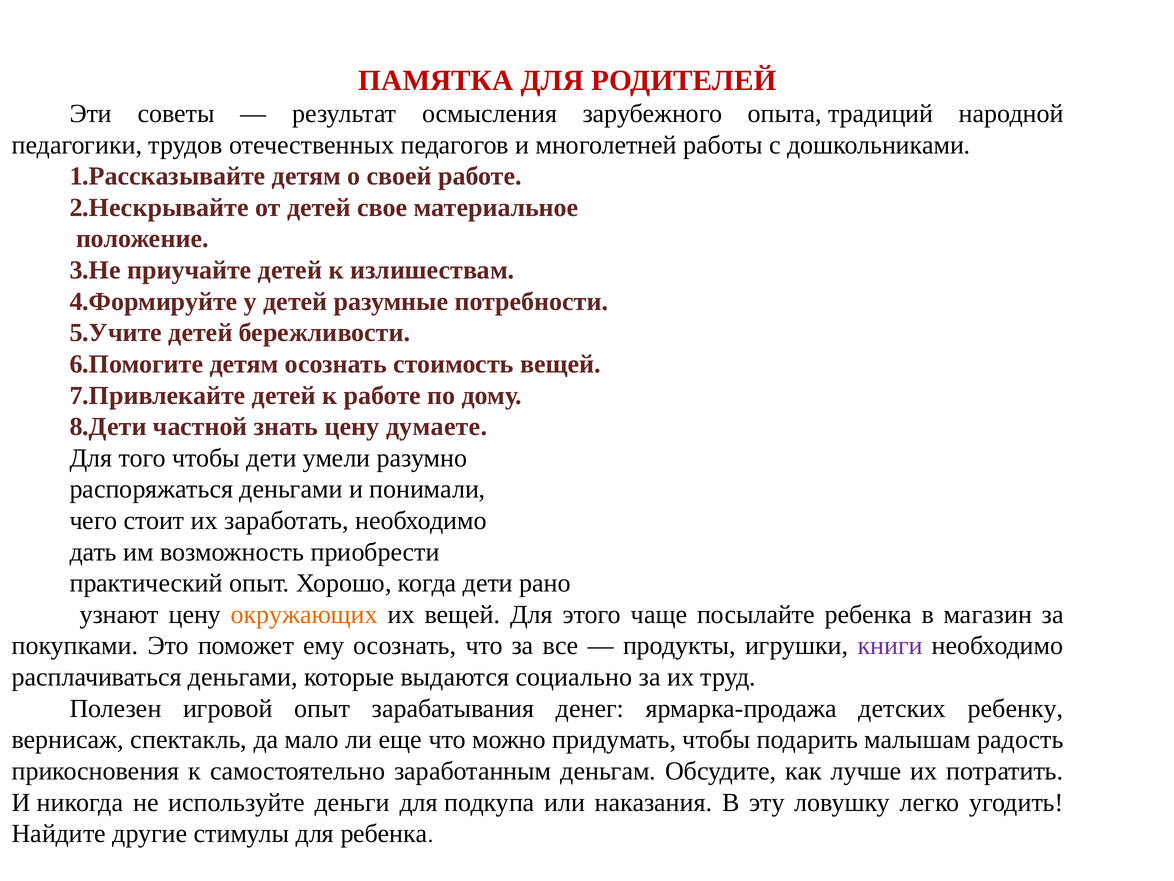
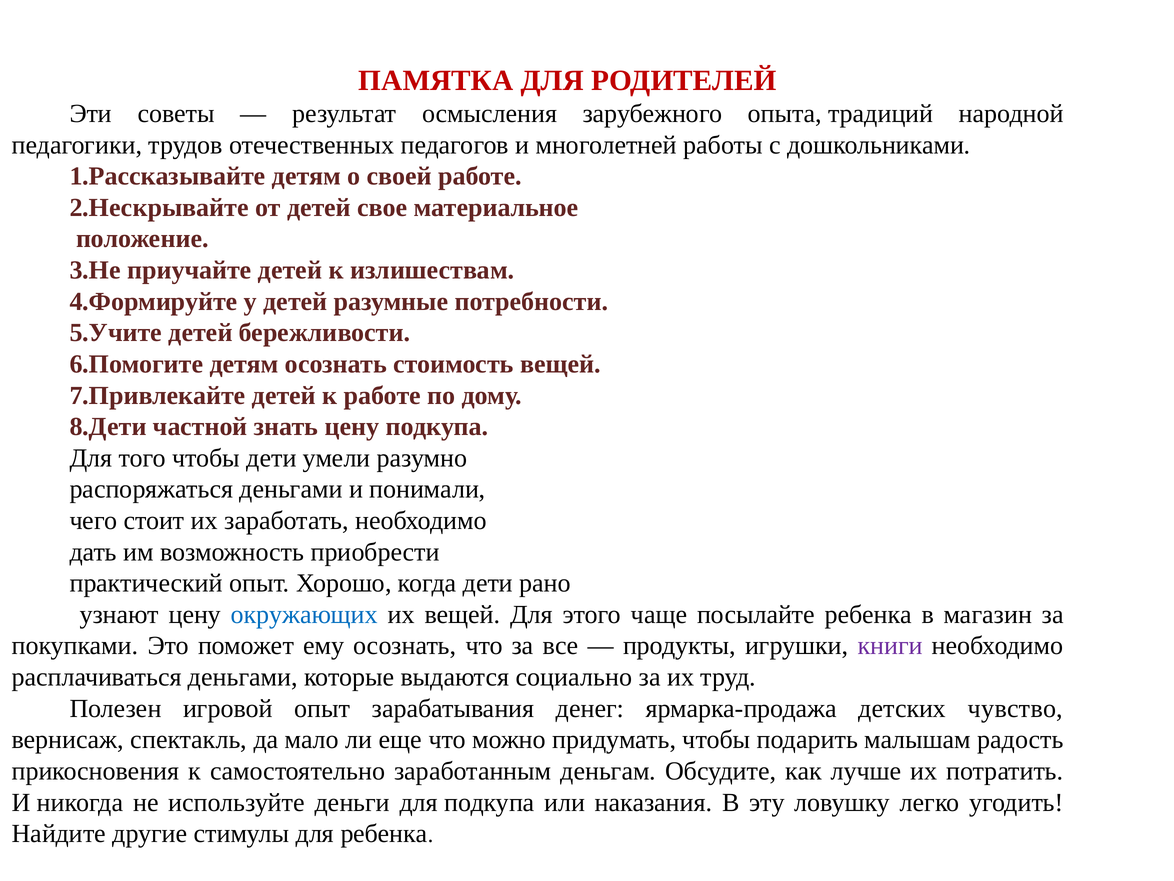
цену думаете: думаете -> подкупа
окружающих colour: orange -> blue
ребенку: ребенку -> чувство
